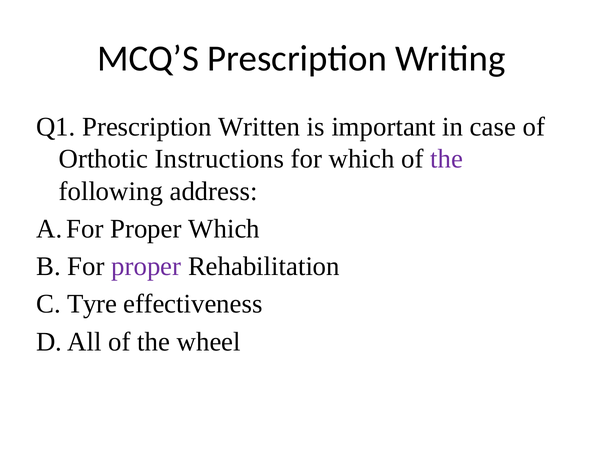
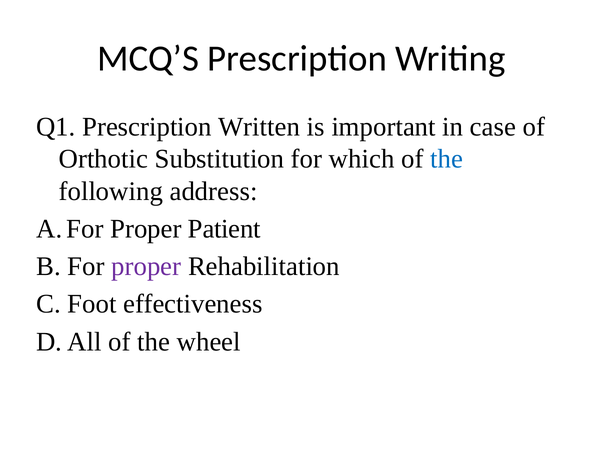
Instructions: Instructions -> Substitution
the at (447, 159) colour: purple -> blue
Proper Which: Which -> Patient
Tyre: Tyre -> Foot
